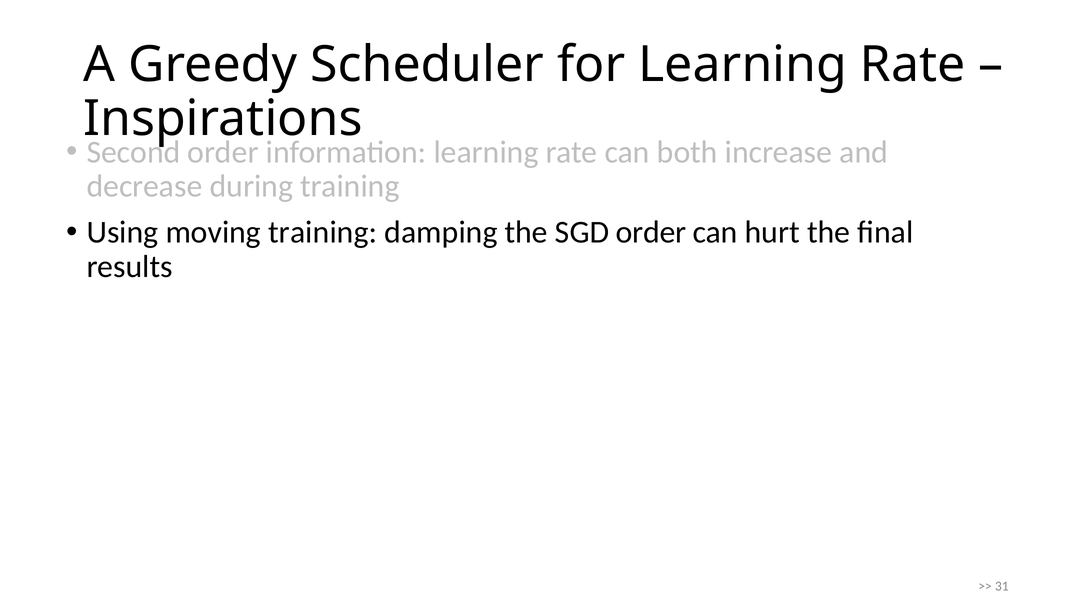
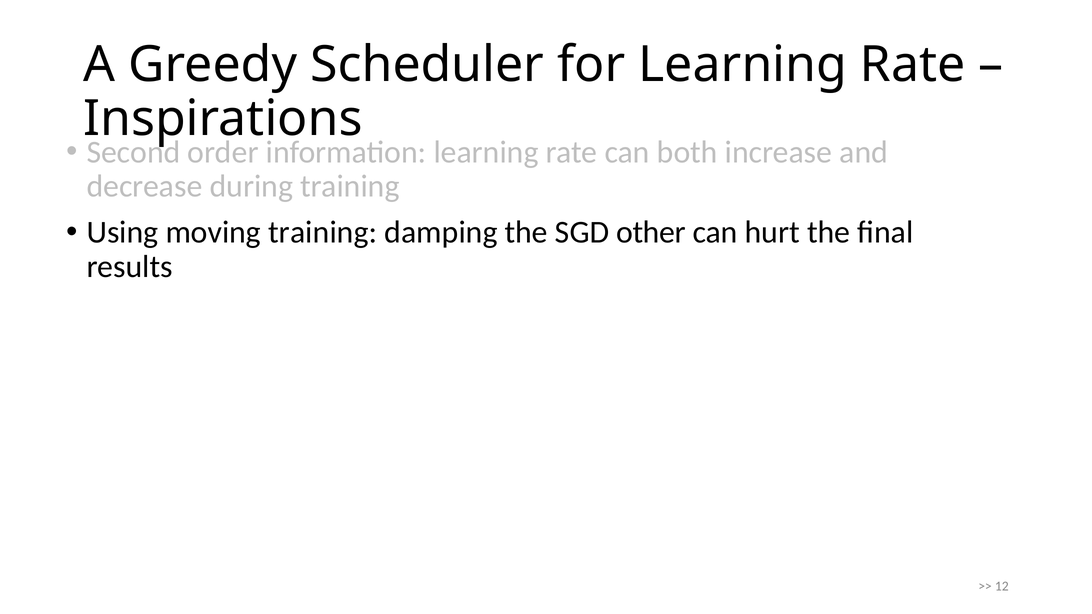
SGD order: order -> other
31: 31 -> 12
